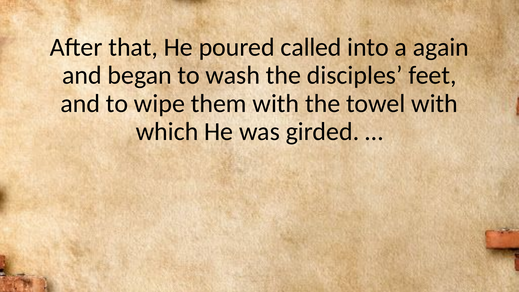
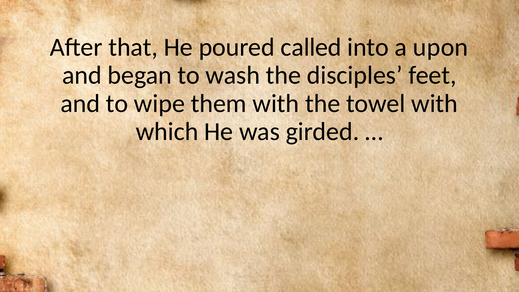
again: again -> upon
